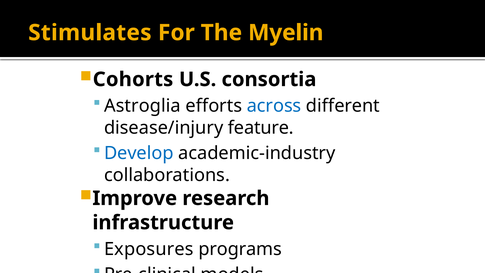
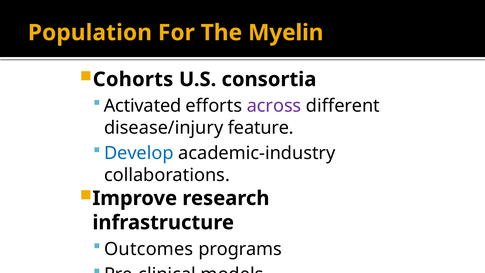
Stimulates: Stimulates -> Population
Astroglia: Astroglia -> Activated
across colour: blue -> purple
Exposures: Exposures -> Outcomes
